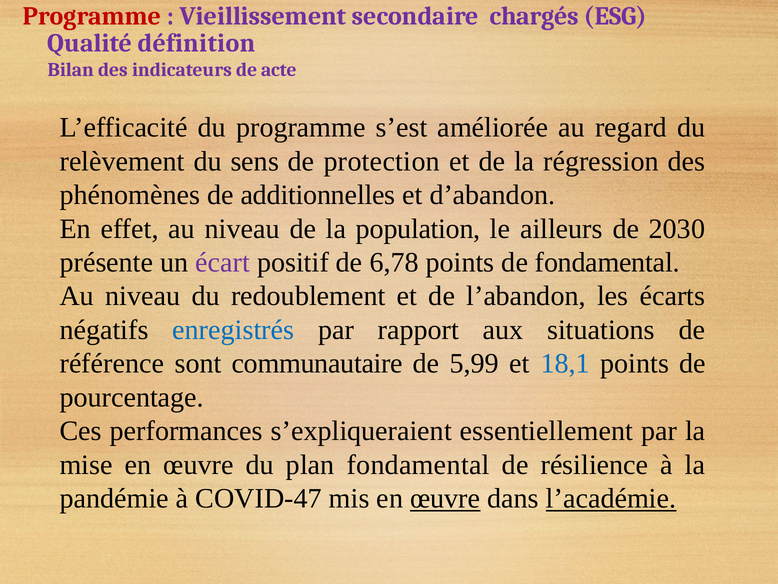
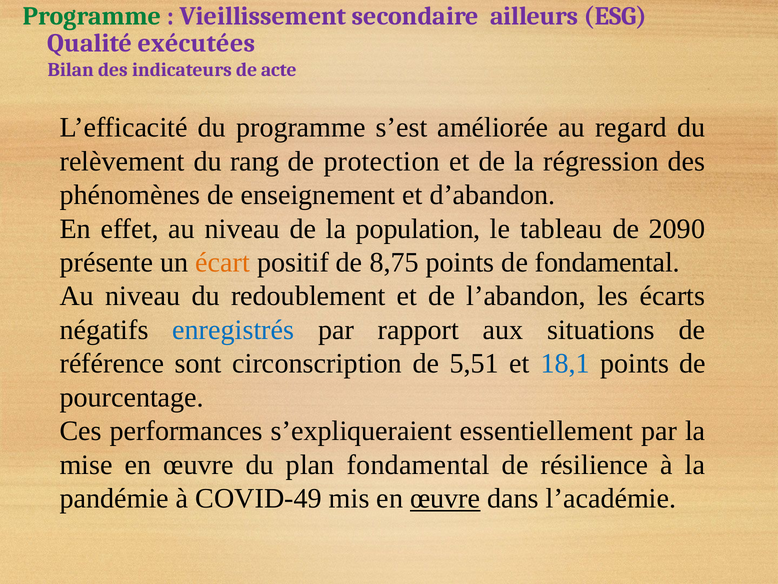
Programme at (92, 16) colour: red -> green
chargés: chargés -> ailleurs
définition: définition -> exécutées
sens: sens -> rang
additionnelles: additionnelles -> enseignement
ailleurs: ailleurs -> tableau
2030: 2030 -> 2090
écart colour: purple -> orange
6,78: 6,78 -> 8,75
communautaire: communautaire -> circonscription
5,99: 5,99 -> 5,51
COVID-47: COVID-47 -> COVID-49
l’académie underline: present -> none
